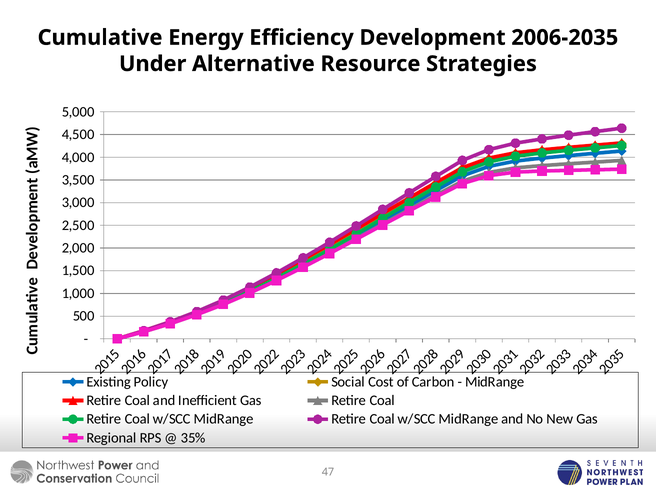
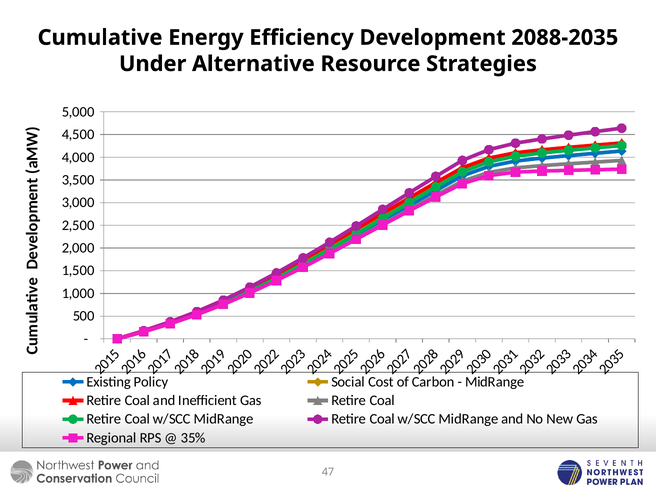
2006-2035: 2006-2035 -> 2088-2035
